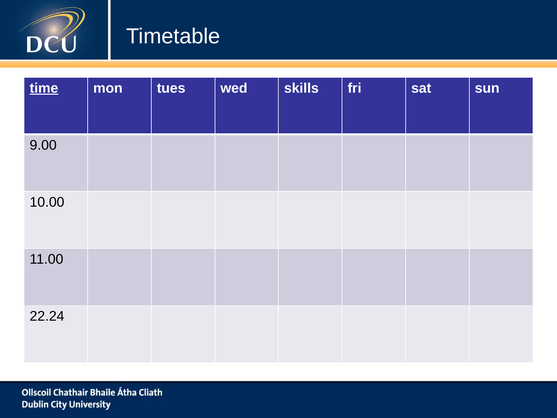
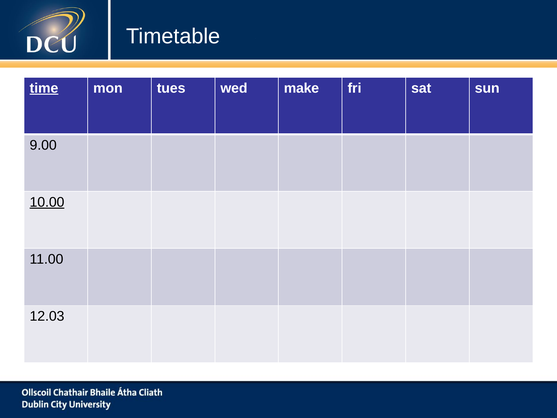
skills: skills -> make
10.00 underline: none -> present
22.24: 22.24 -> 12.03
